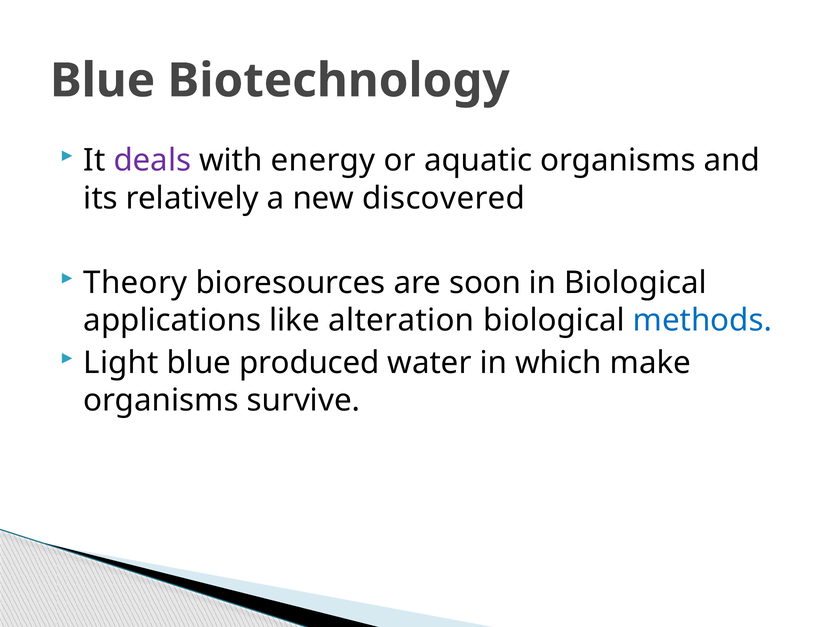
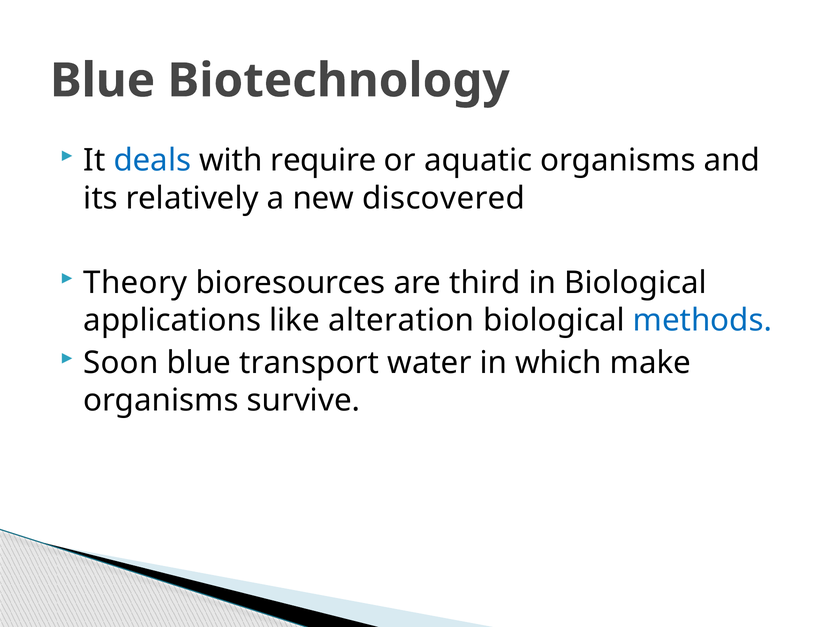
deals colour: purple -> blue
energy: energy -> require
soon: soon -> third
Light: Light -> Soon
produced: produced -> transport
